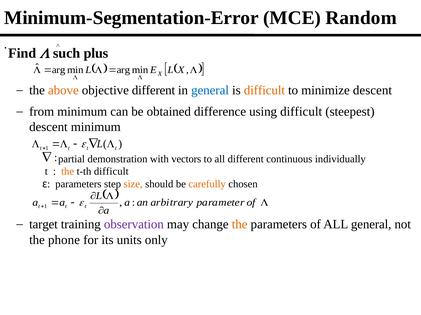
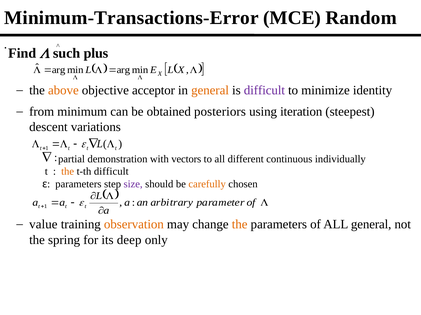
Minimum-Segmentation-Error: Minimum-Segmentation-Error -> Minimum-Transactions-Error
objective different: different -> acceptor
general at (210, 91) colour: blue -> orange
difficult at (264, 91) colour: orange -> purple
minimize descent: descent -> identity
difference: difference -> posteriors
using difficult: difficult -> iteration
descent minimum: minimum -> variations
size colour: orange -> purple
target: target -> value
observation colour: purple -> orange
phone: phone -> spring
units: units -> deep
